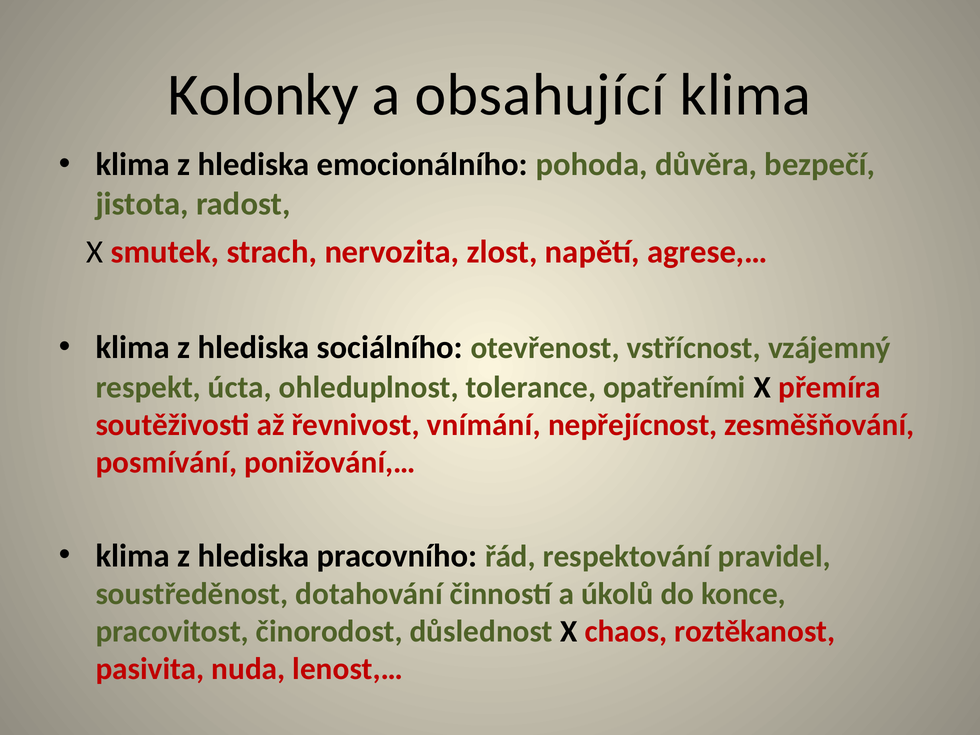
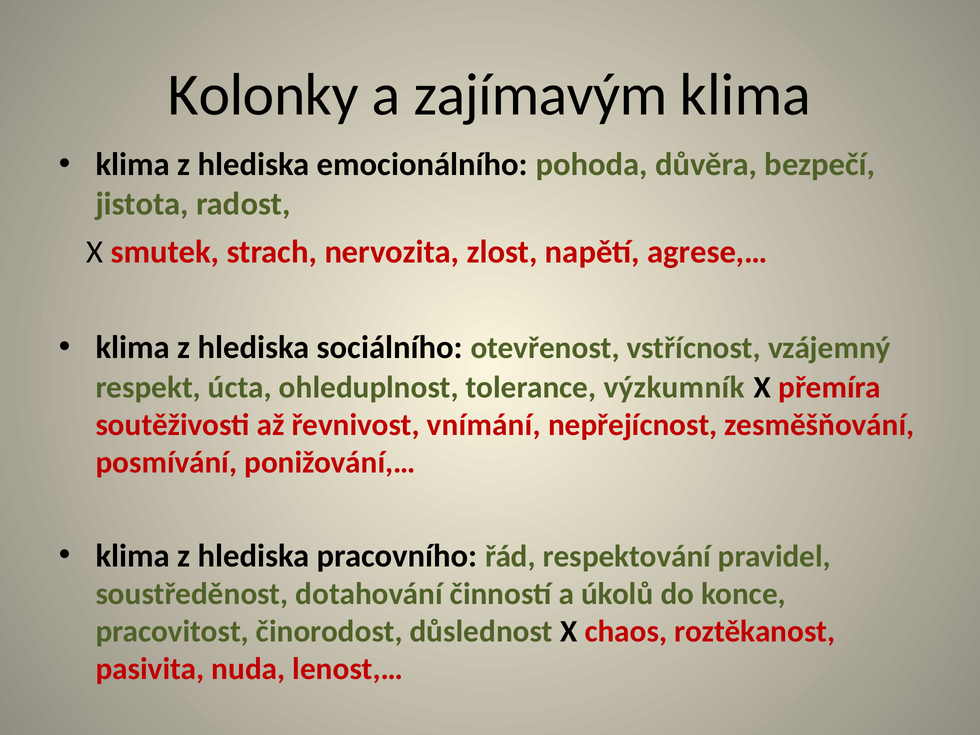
obsahující: obsahující -> zajímavým
opatřeními: opatřeními -> výzkumník
